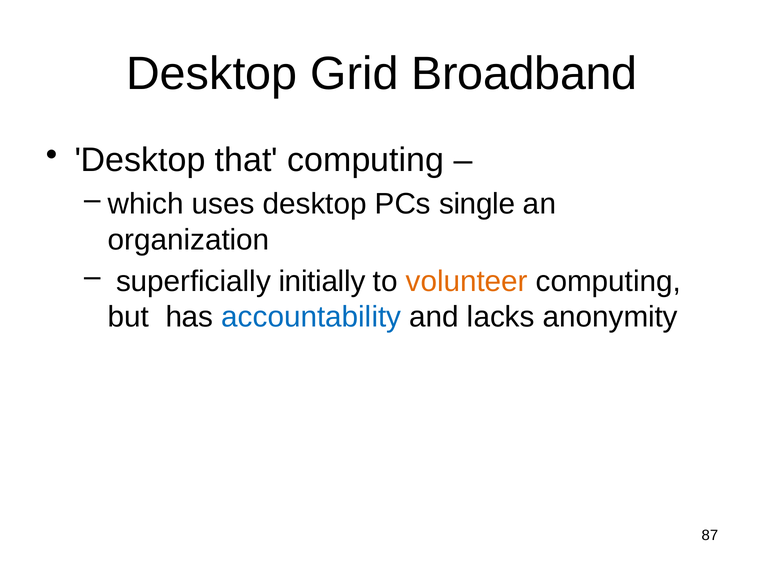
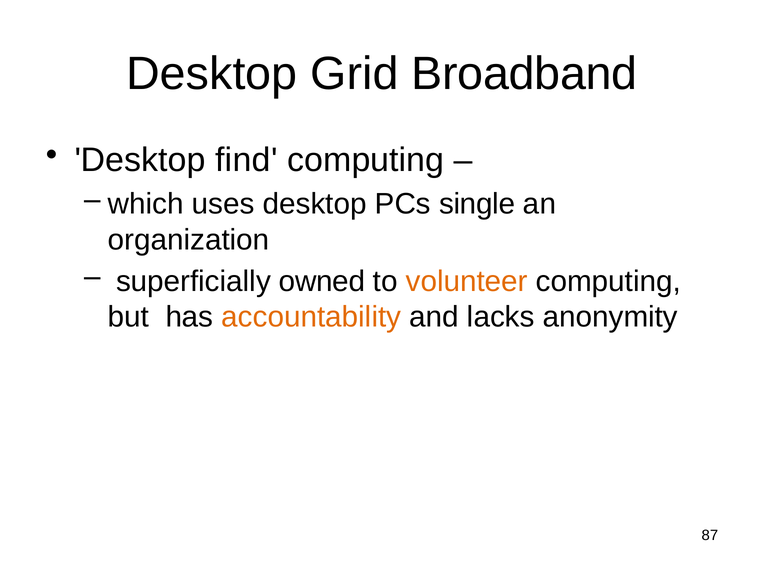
that: that -> find
initially: initially -> owned
accountability colour: blue -> orange
